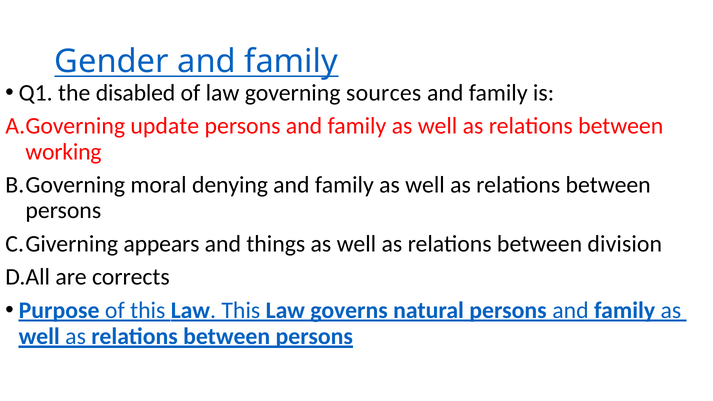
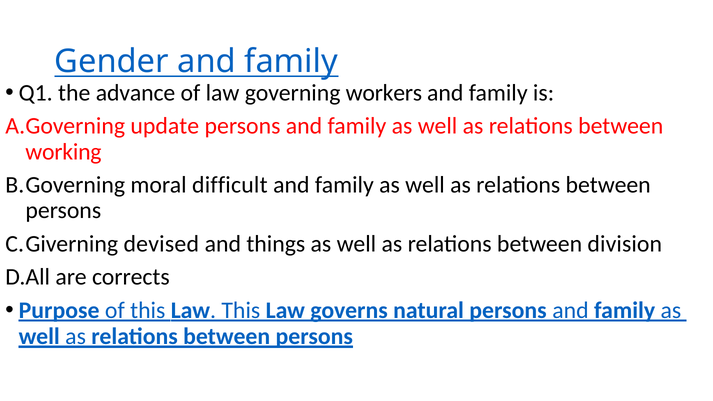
disabled: disabled -> advance
sources: sources -> workers
denying: denying -> difficult
appears: appears -> devised
